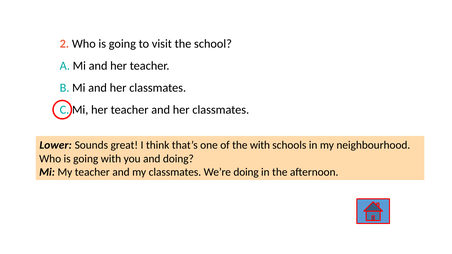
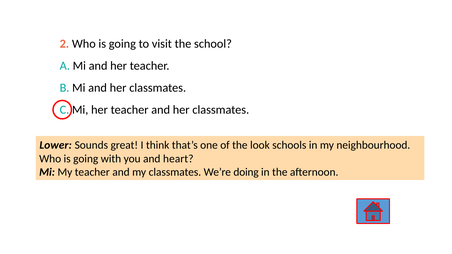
the with: with -> look
and doing: doing -> heart
